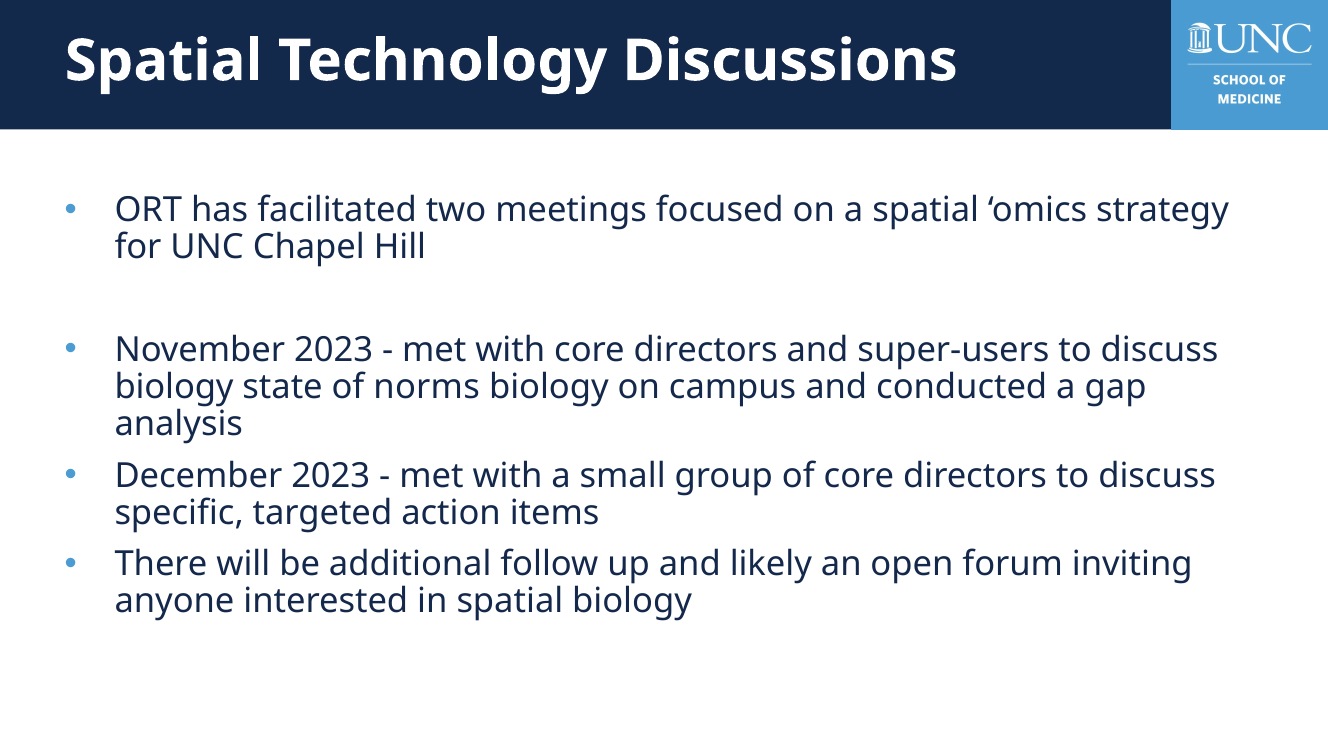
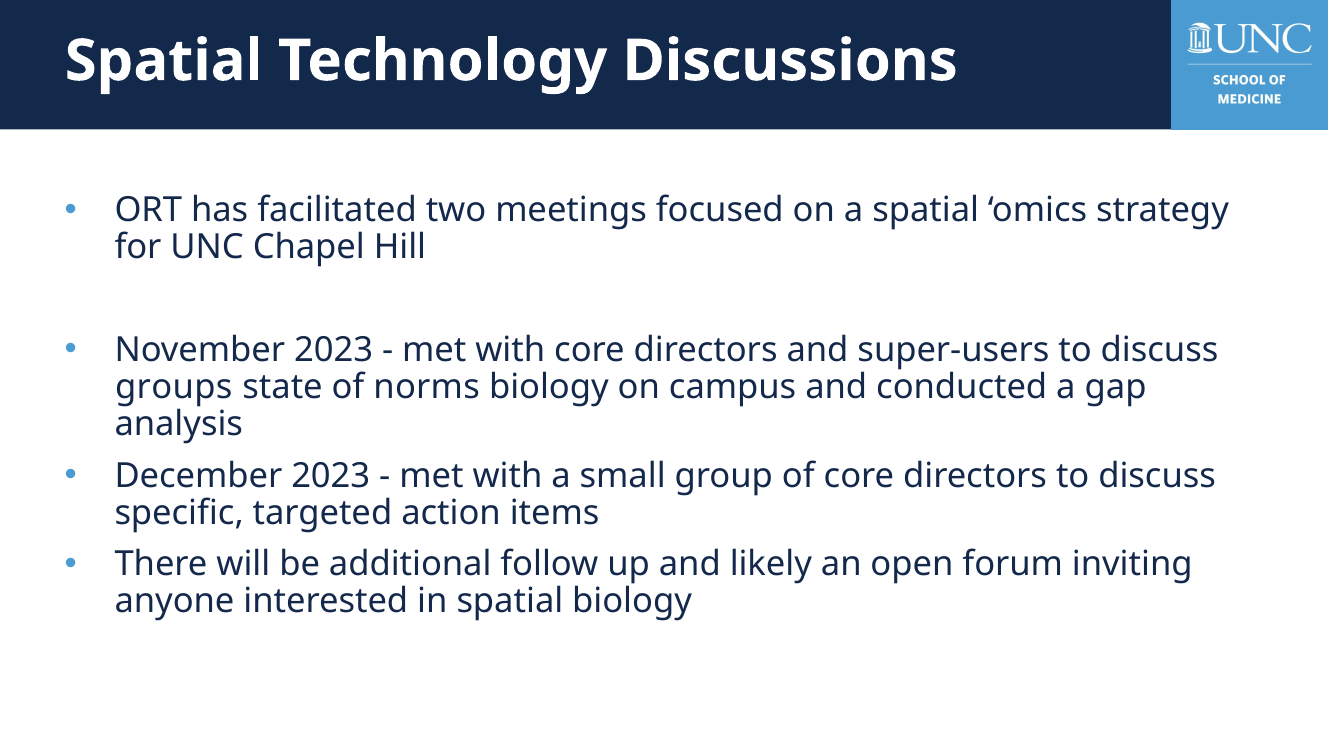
biology at (174, 387): biology -> groups
